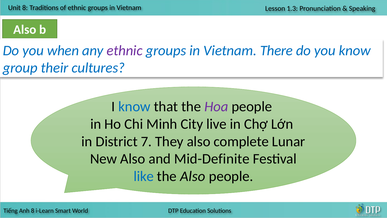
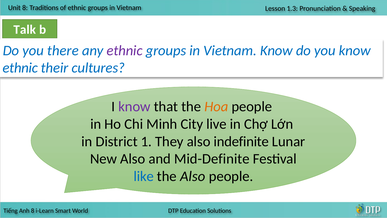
Also at (25, 30): Also -> Talk
when: when -> there
Vietnam There: There -> Know
group at (20, 68): group -> ethnic
know at (134, 106) colour: blue -> purple
Hoa colour: purple -> orange
7: 7 -> 1
complete: complete -> indefinite
